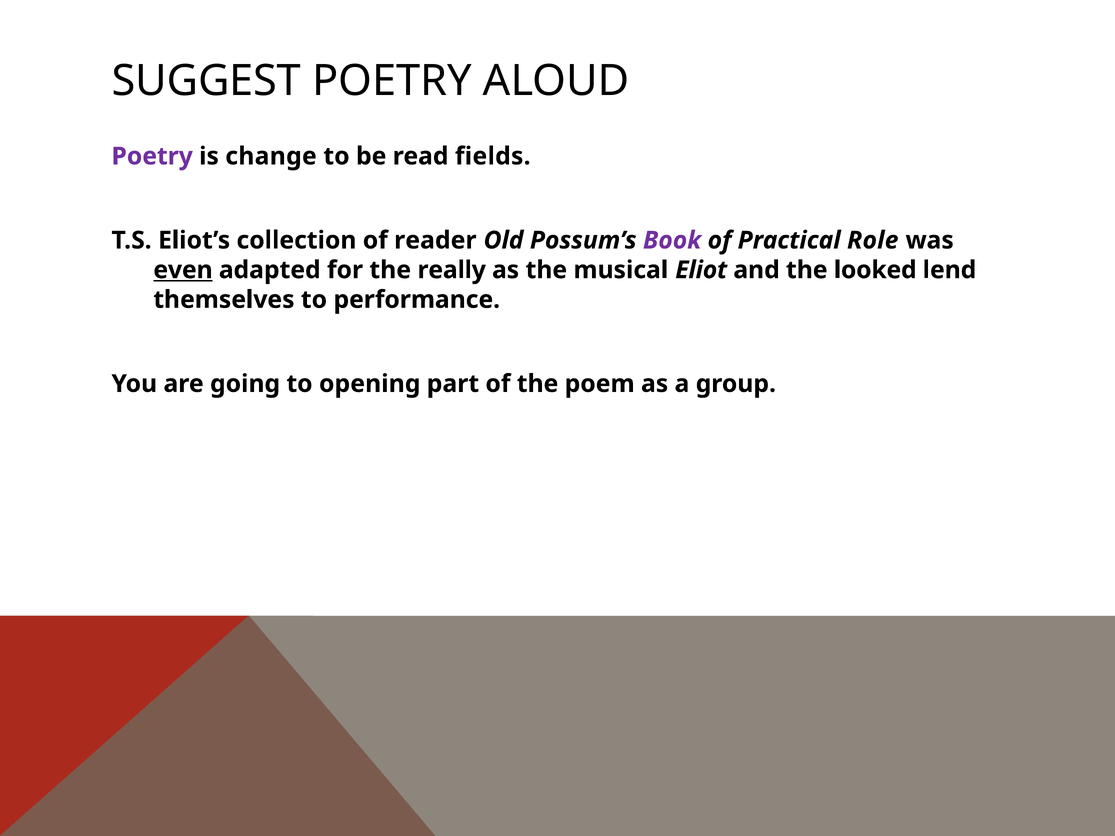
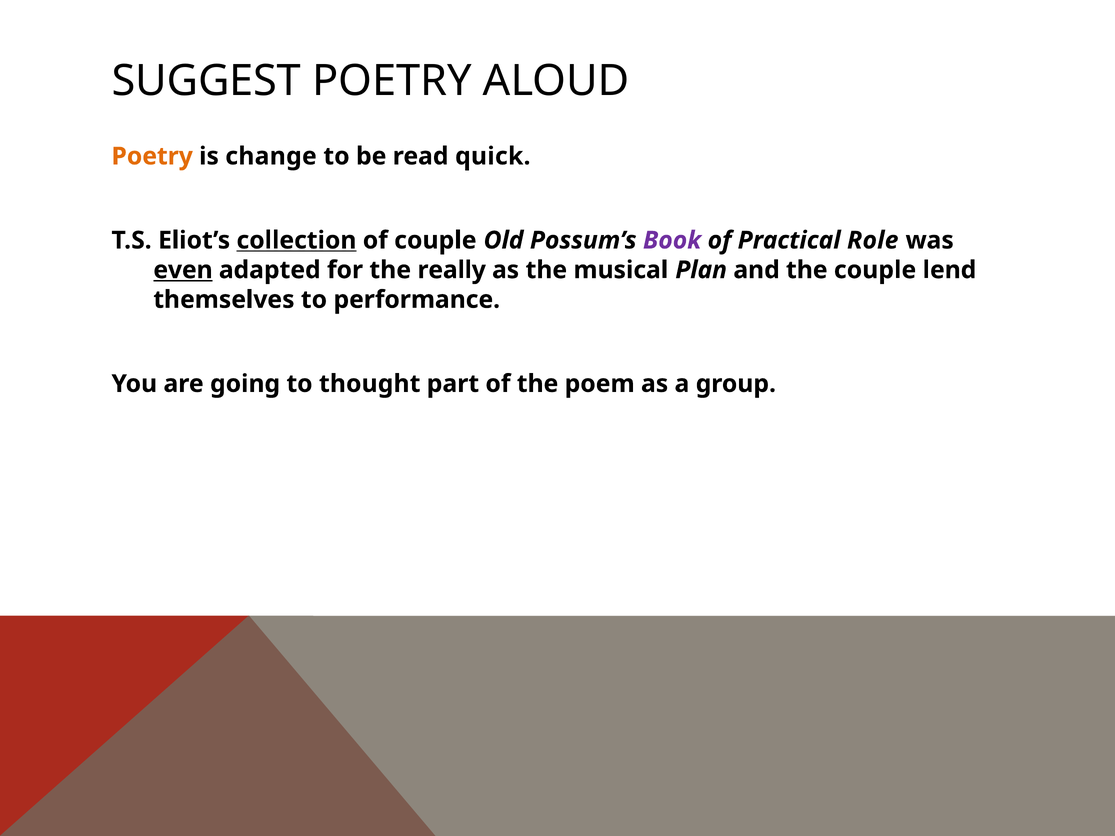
Poetry at (152, 156) colour: purple -> orange
fields: fields -> quick
collection underline: none -> present
of reader: reader -> couple
Eliot: Eliot -> Plan
the looked: looked -> couple
opening: opening -> thought
